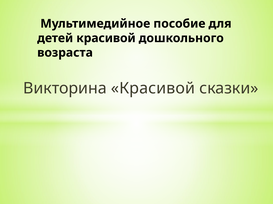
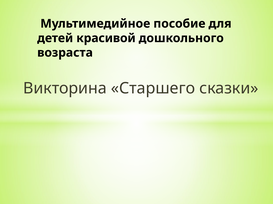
Викторина Красивой: Красивой -> Старшего
